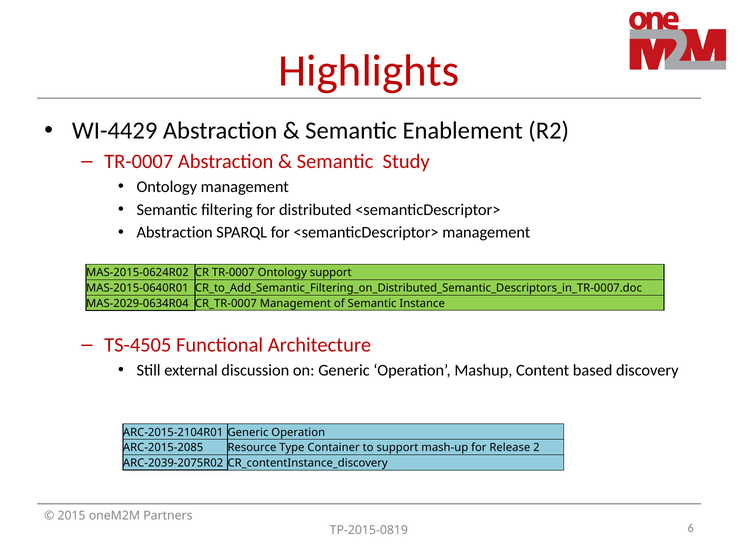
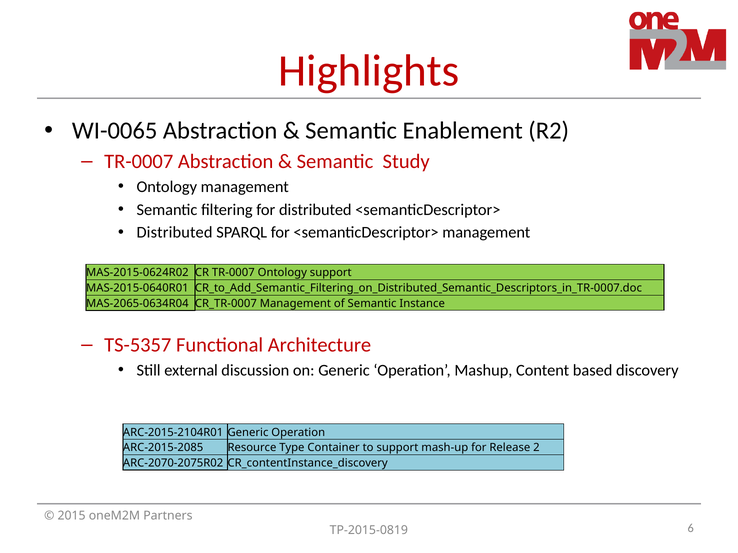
WI-4429: WI-4429 -> WI-0065
Abstraction at (175, 233): Abstraction -> Distributed
MAS-2029-0634R04: MAS-2029-0634R04 -> MAS-2065-0634R04
TS-4505: TS-4505 -> TS-5357
ARC-2039-2075R02: ARC-2039-2075R02 -> ARC-2070-2075R02
